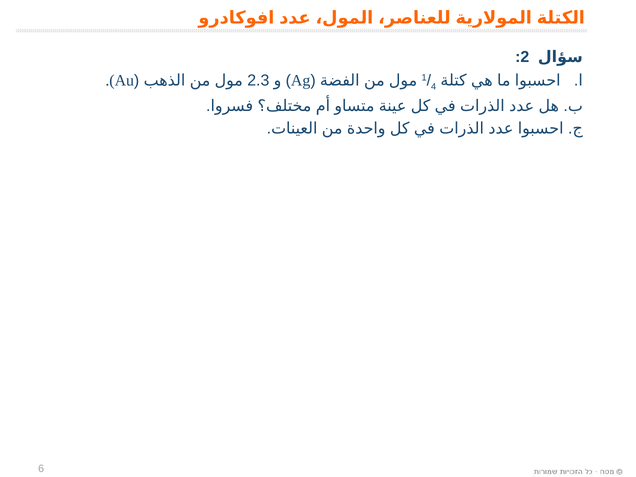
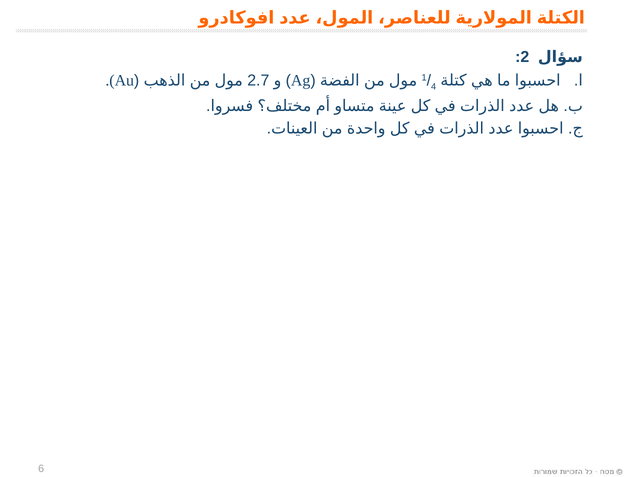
2.3: 2.3 -> 2.7
